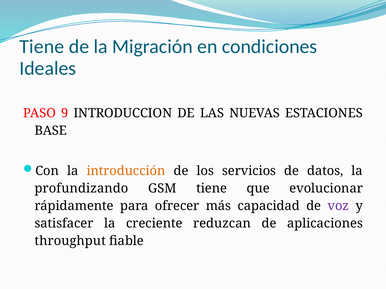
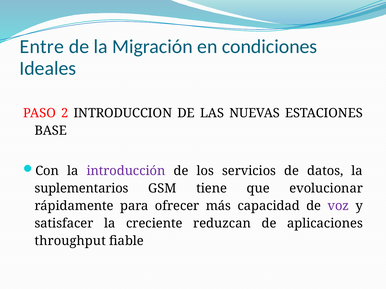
Tiene at (42, 47): Tiene -> Entre
9: 9 -> 2
introducción colour: orange -> purple
profundizando: profundizando -> suplementarios
